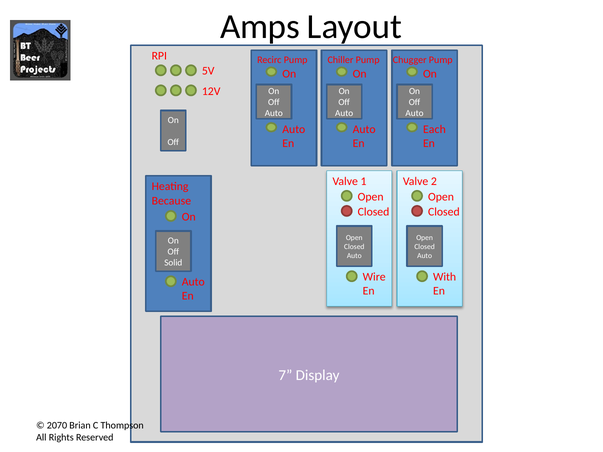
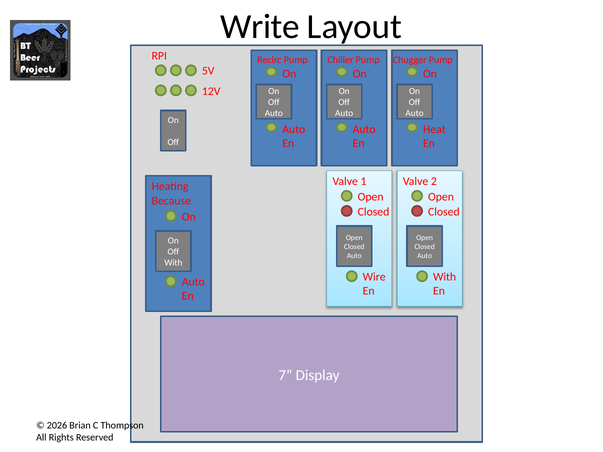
Amps: Amps -> Write
Each: Each -> Heat
Solid at (173, 263): Solid -> With
2070: 2070 -> 2026
